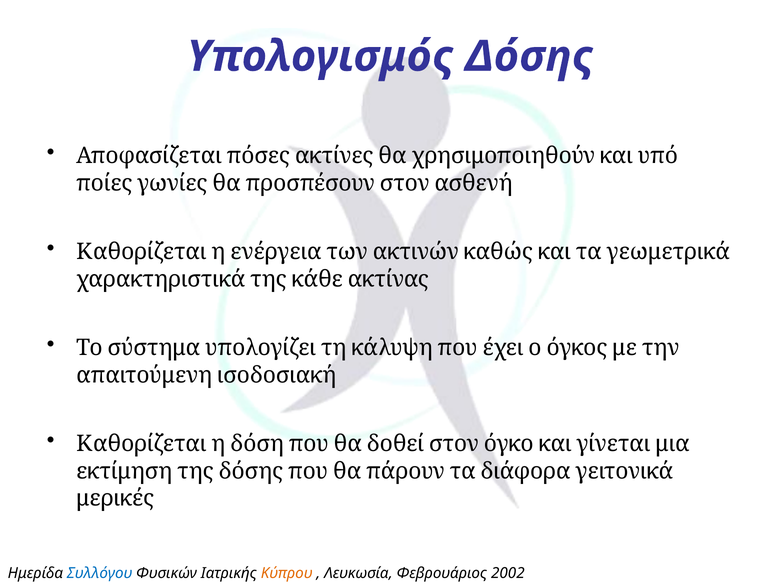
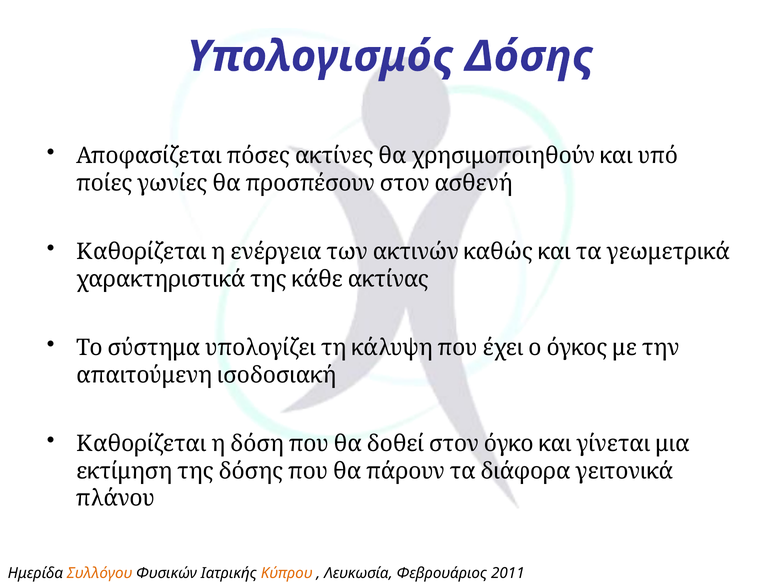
μερικές: μερικές -> πλάνου
Συλλόγου colour: blue -> orange
2002: 2002 -> 2011
